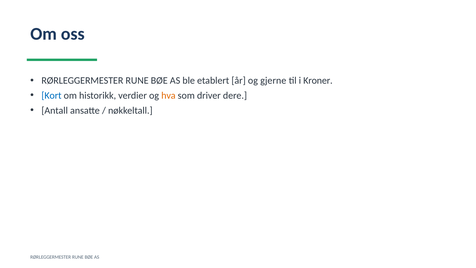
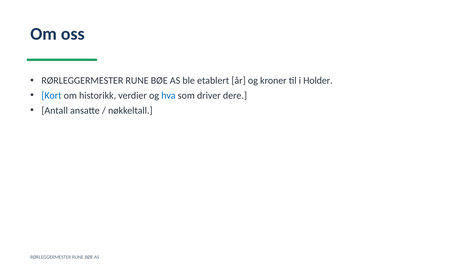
gjerne: gjerne -> kroner
Kroner: Kroner -> Holder
hva colour: orange -> blue
